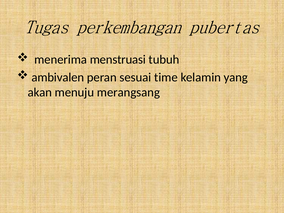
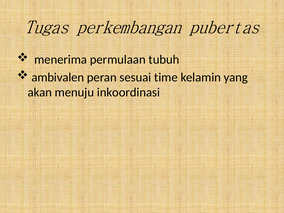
menstruasi: menstruasi -> permulaan
merangsang: merangsang -> inkoordinasi
